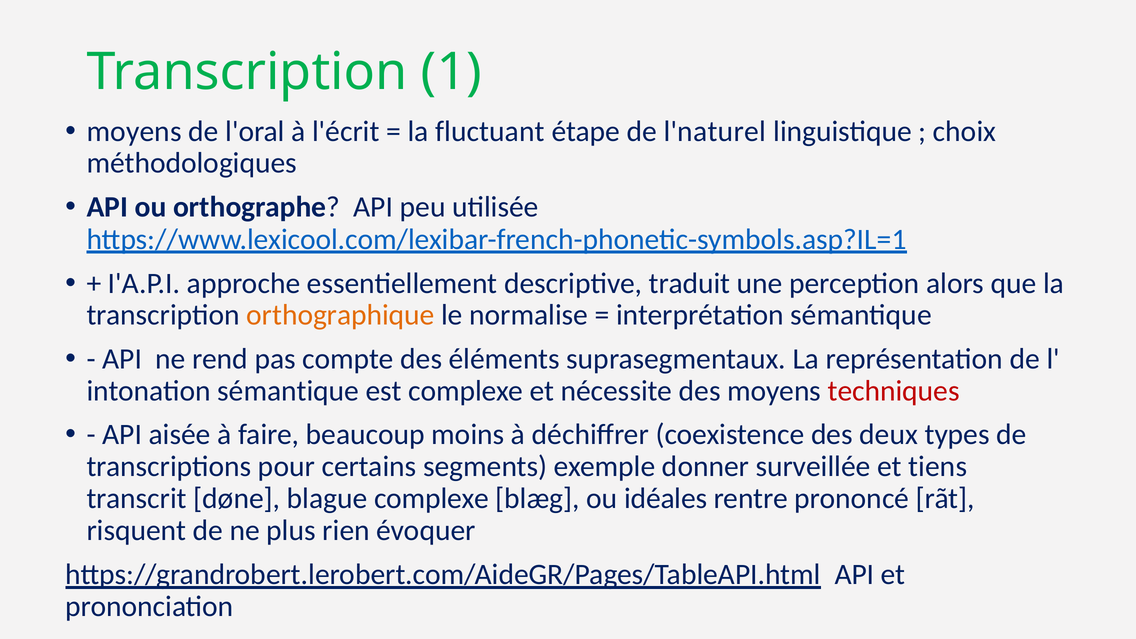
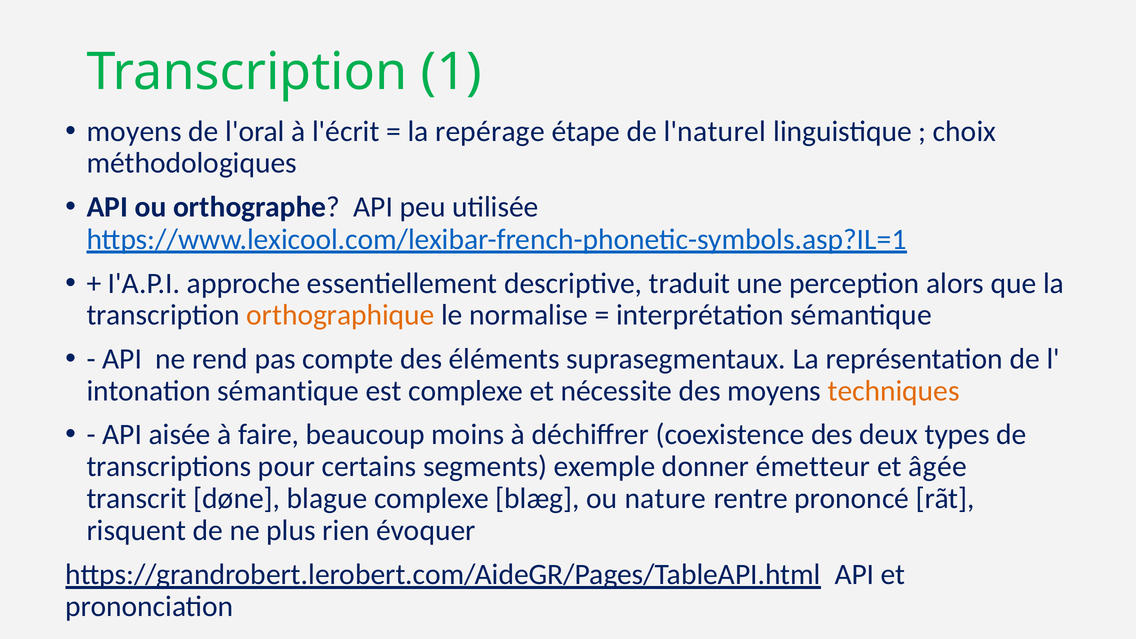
fluctuant: fluctuant -> repérage
techniques colour: red -> orange
surveillée: surveillée -> émetteur
tiens: tiens -> âgée
idéales: idéales -> nature
